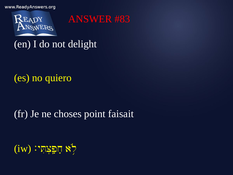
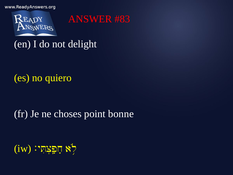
faisait: faisait -> bonne
